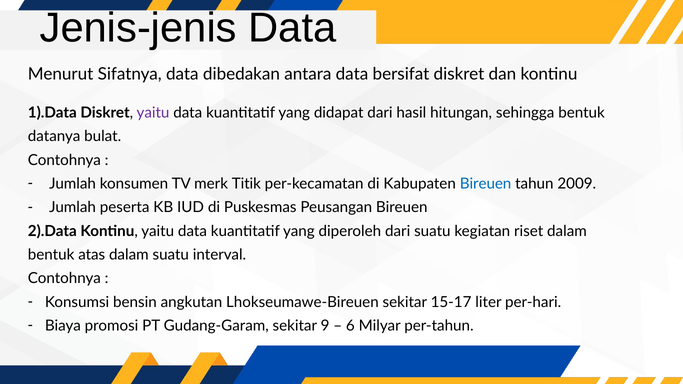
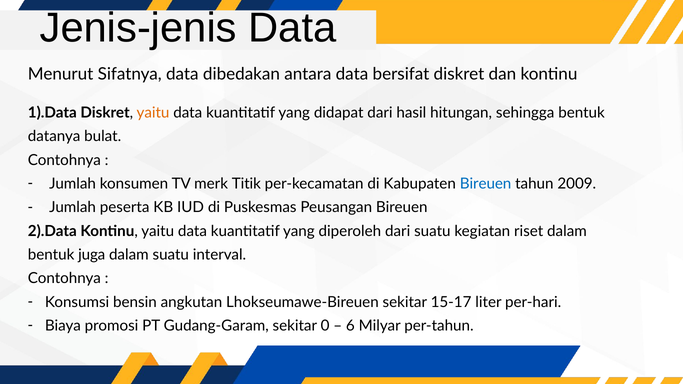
yaitu at (153, 113) colour: purple -> orange
atas: atas -> juga
9: 9 -> 0
